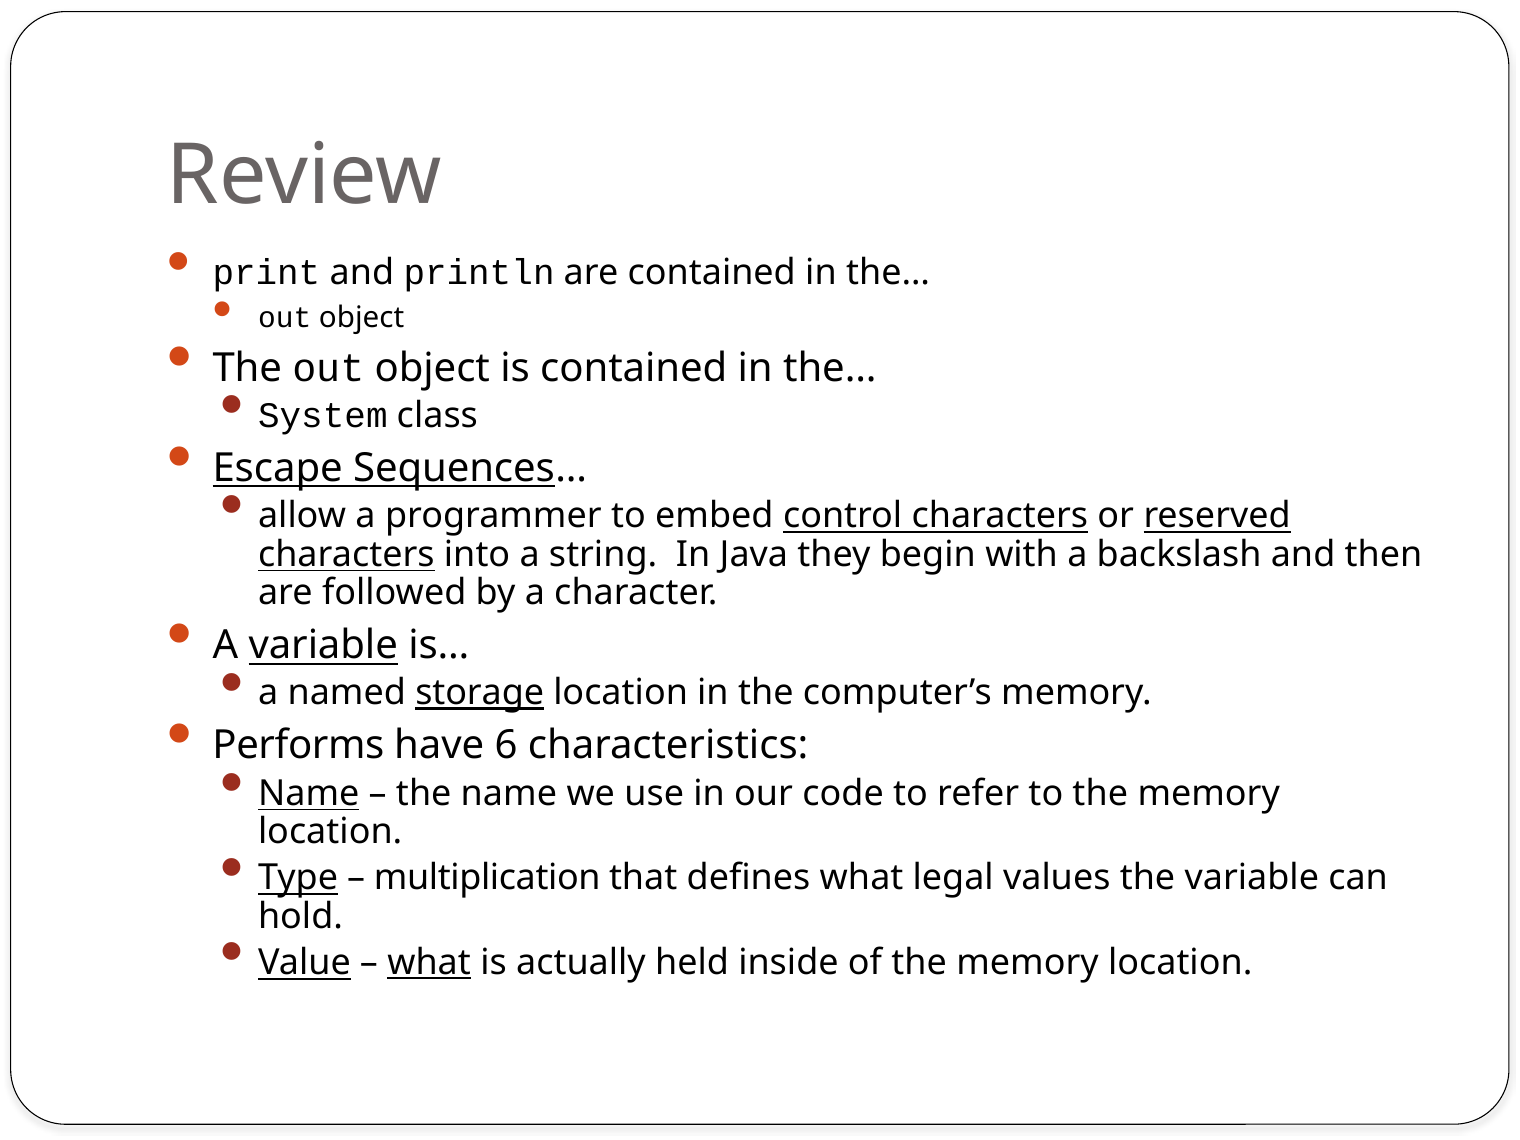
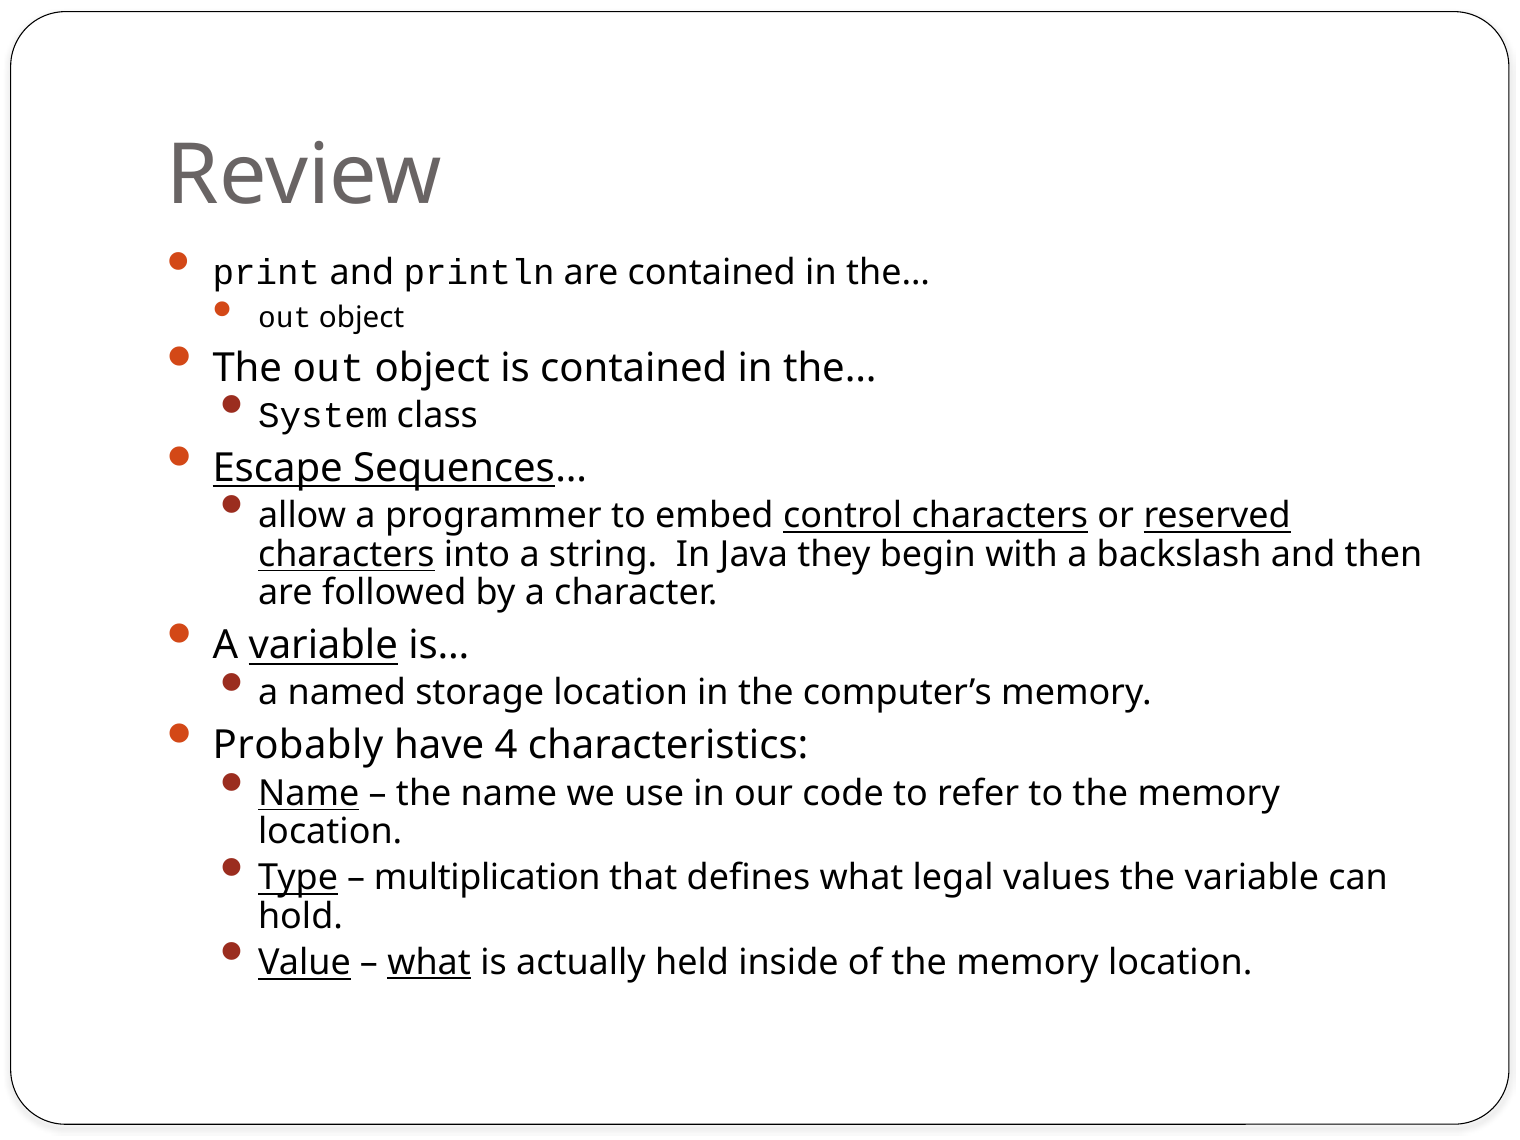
storage underline: present -> none
Performs: Performs -> Probably
6: 6 -> 4
